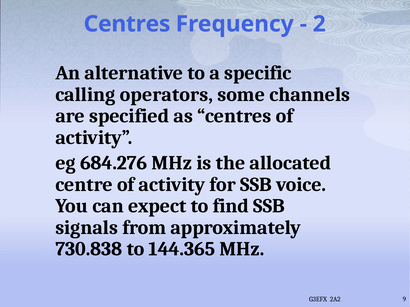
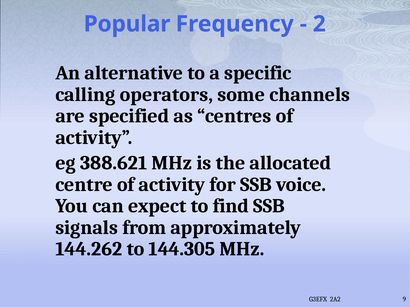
Centres at (127, 24): Centres -> Popular
684.276: 684.276 -> 388.621
730.838: 730.838 -> 144.262
144.365: 144.365 -> 144.305
